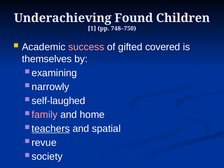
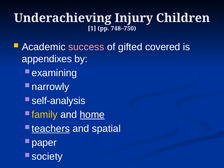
Found: Found -> Injury
themselves: themselves -> appendixes
self-laughed: self-laughed -> self-analysis
family colour: pink -> yellow
home underline: none -> present
revue: revue -> paper
